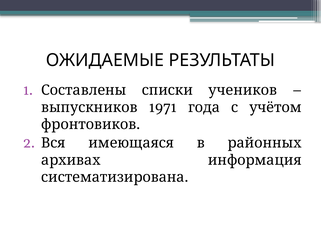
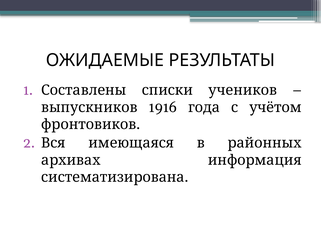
1971: 1971 -> 1916
